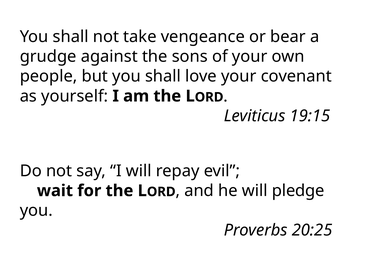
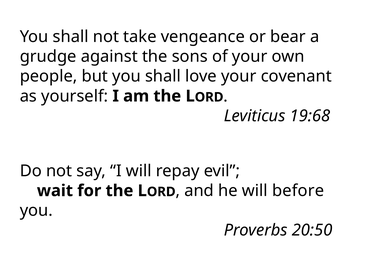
19:15: 19:15 -> 19:68
pledge: pledge -> before
20:25: 20:25 -> 20:50
